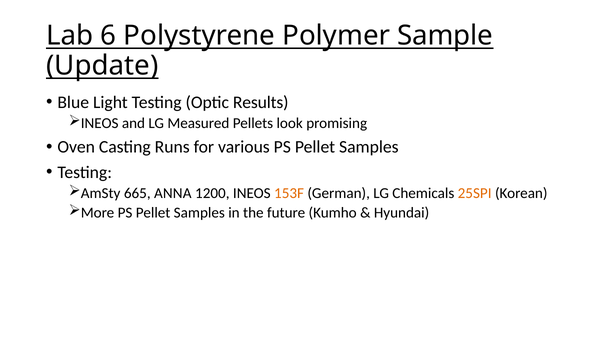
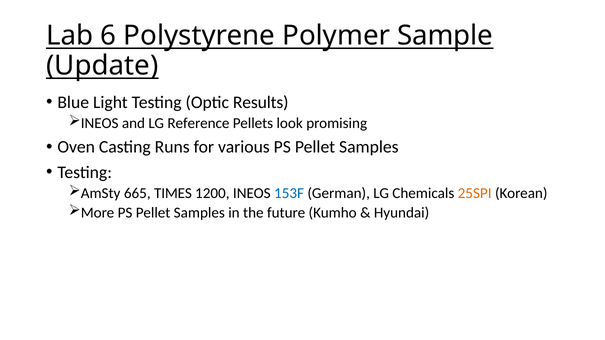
Measured: Measured -> Reference
ANNA: ANNA -> TIMES
153F colour: orange -> blue
